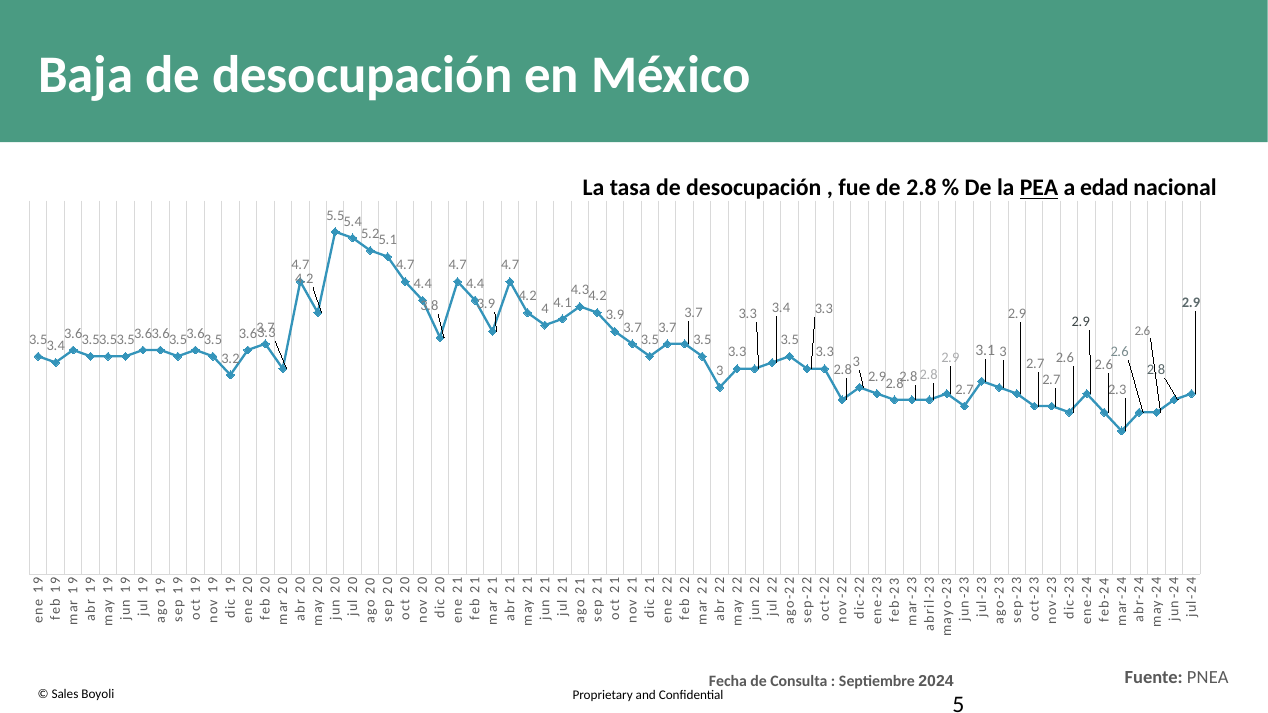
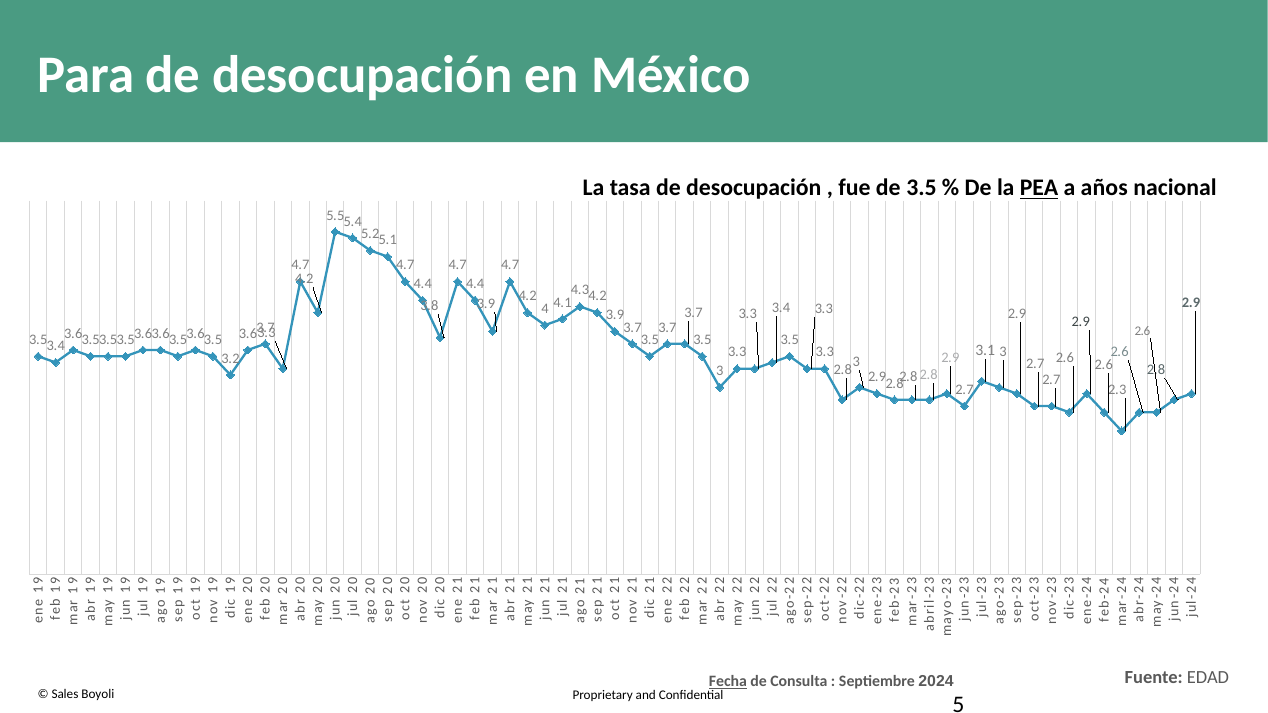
Baja: Baja -> Para
de 2.8: 2.8 -> 3.5
edad: edad -> años
PNEA: PNEA -> EDAD
Fecha underline: none -> present
